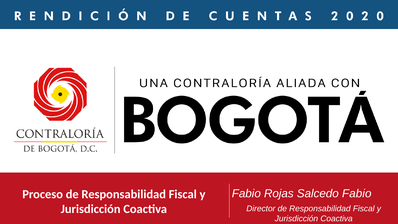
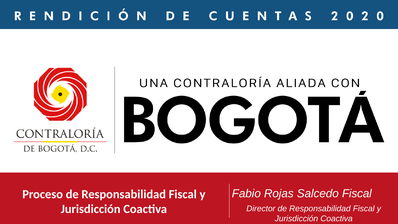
Salcedo Fabio: Fabio -> Fiscal
